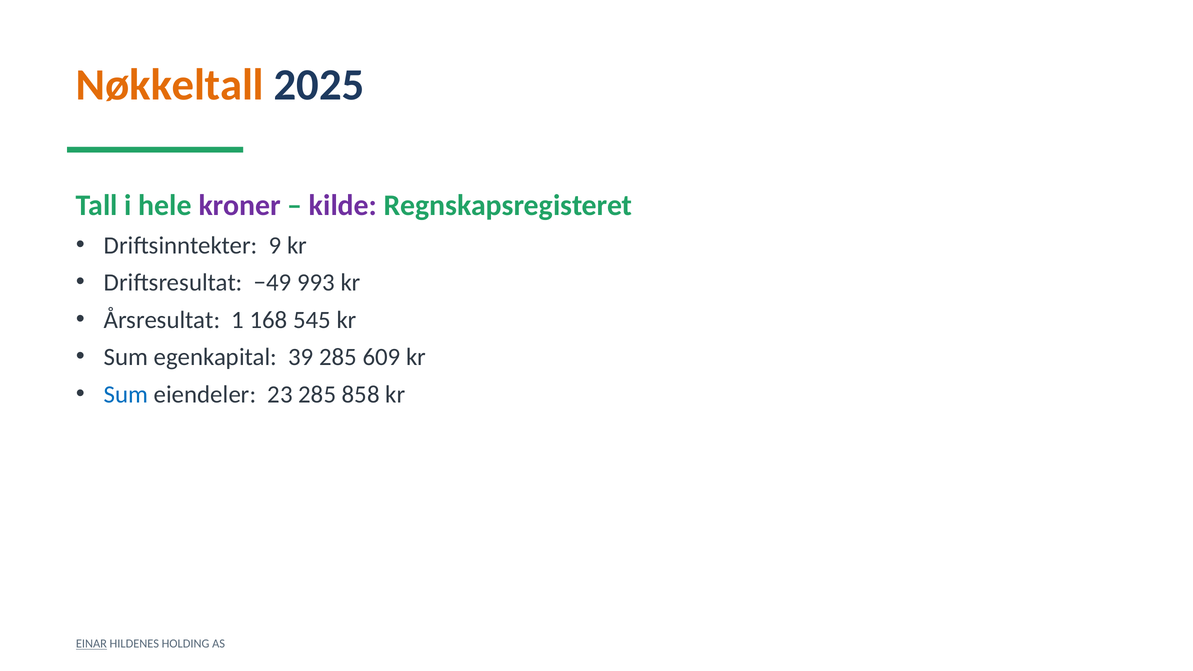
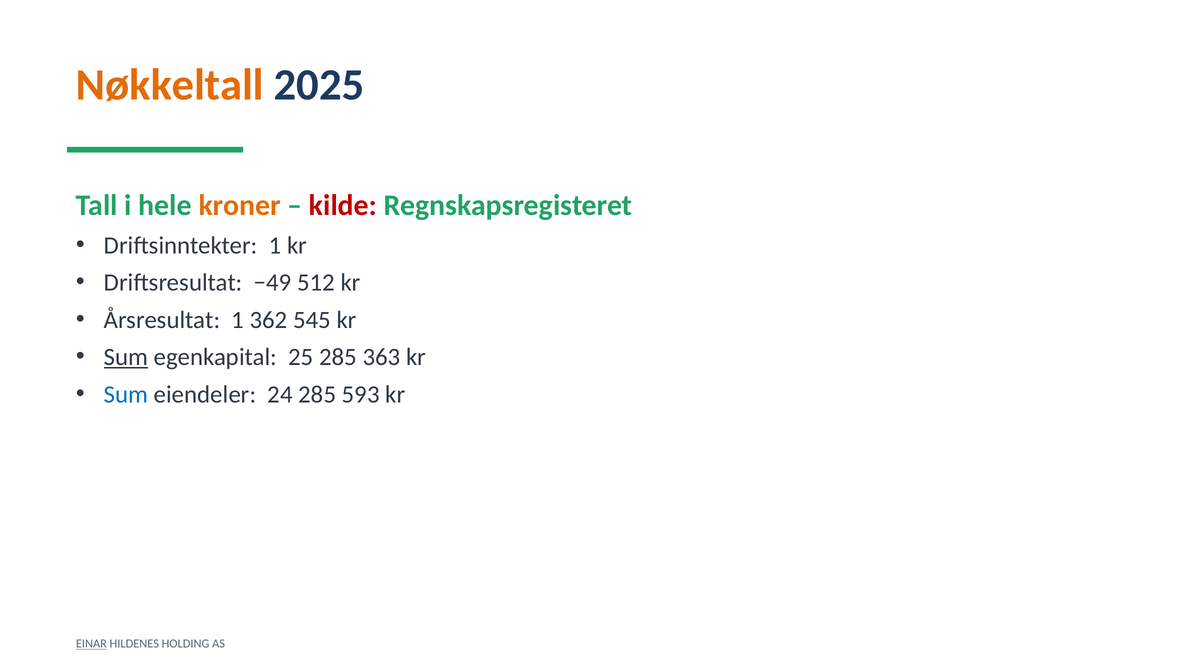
kroner colour: purple -> orange
kilde colour: purple -> red
Driftsinntekter 9: 9 -> 1
993: 993 -> 512
168: 168 -> 362
Sum at (126, 357) underline: none -> present
39: 39 -> 25
609: 609 -> 363
23: 23 -> 24
858: 858 -> 593
